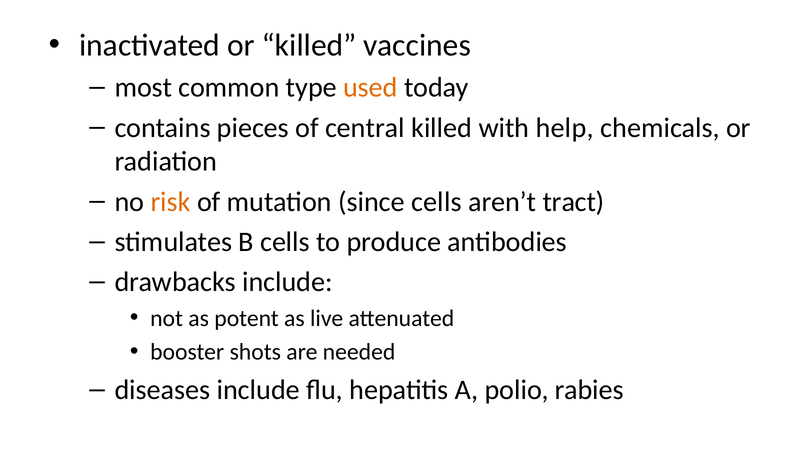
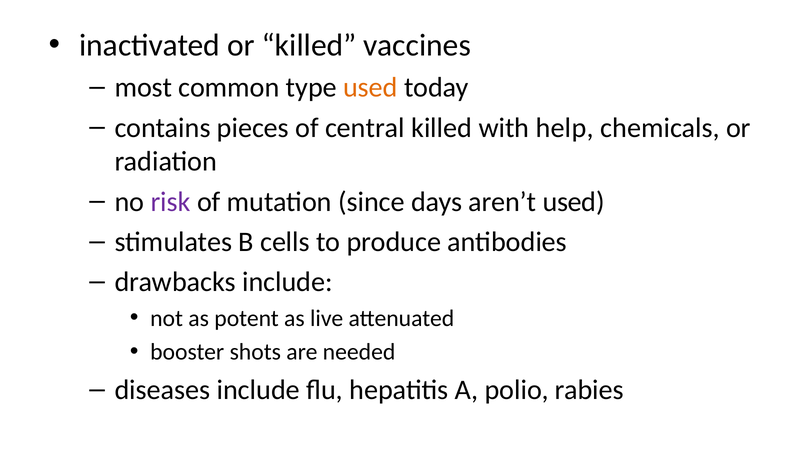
risk colour: orange -> purple
since cells: cells -> days
aren’t tract: tract -> used
